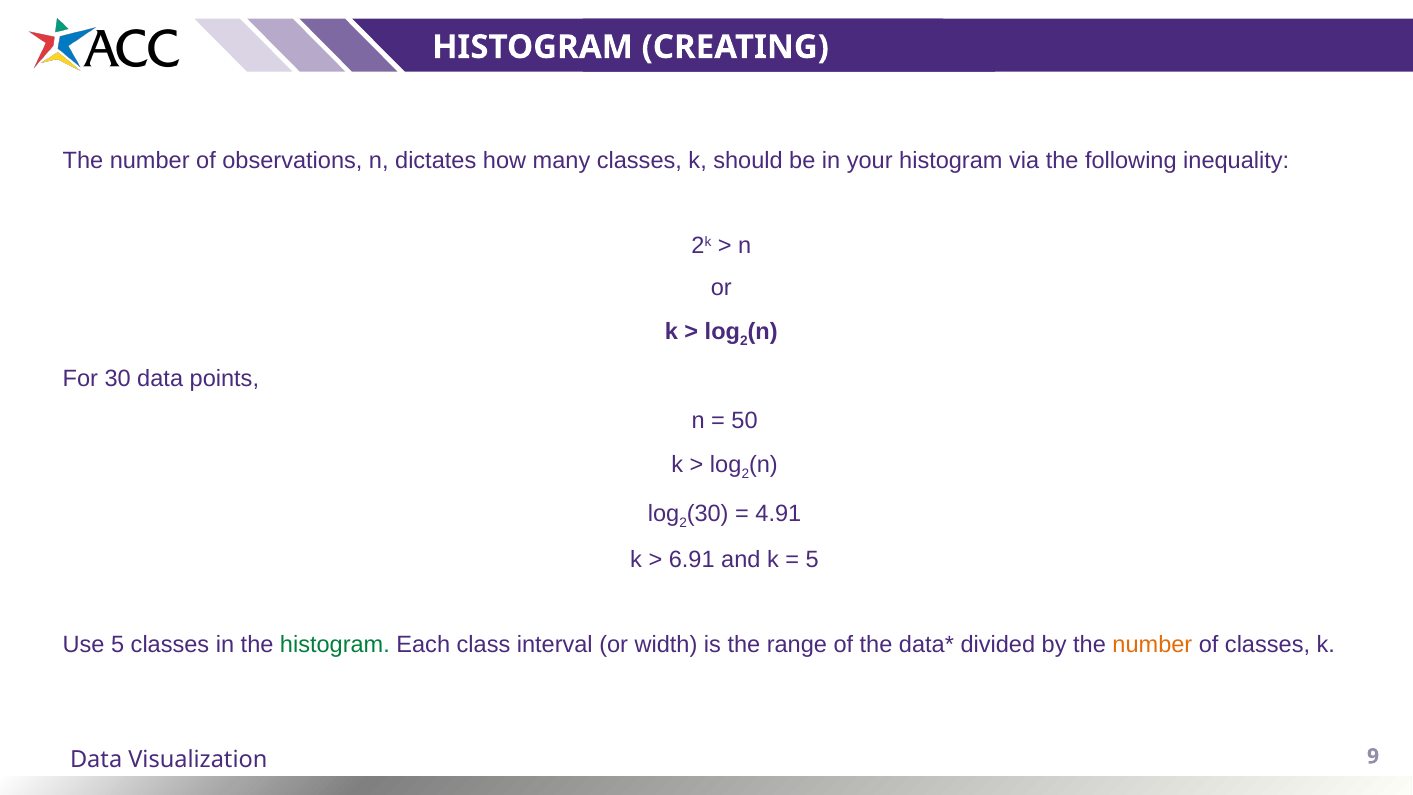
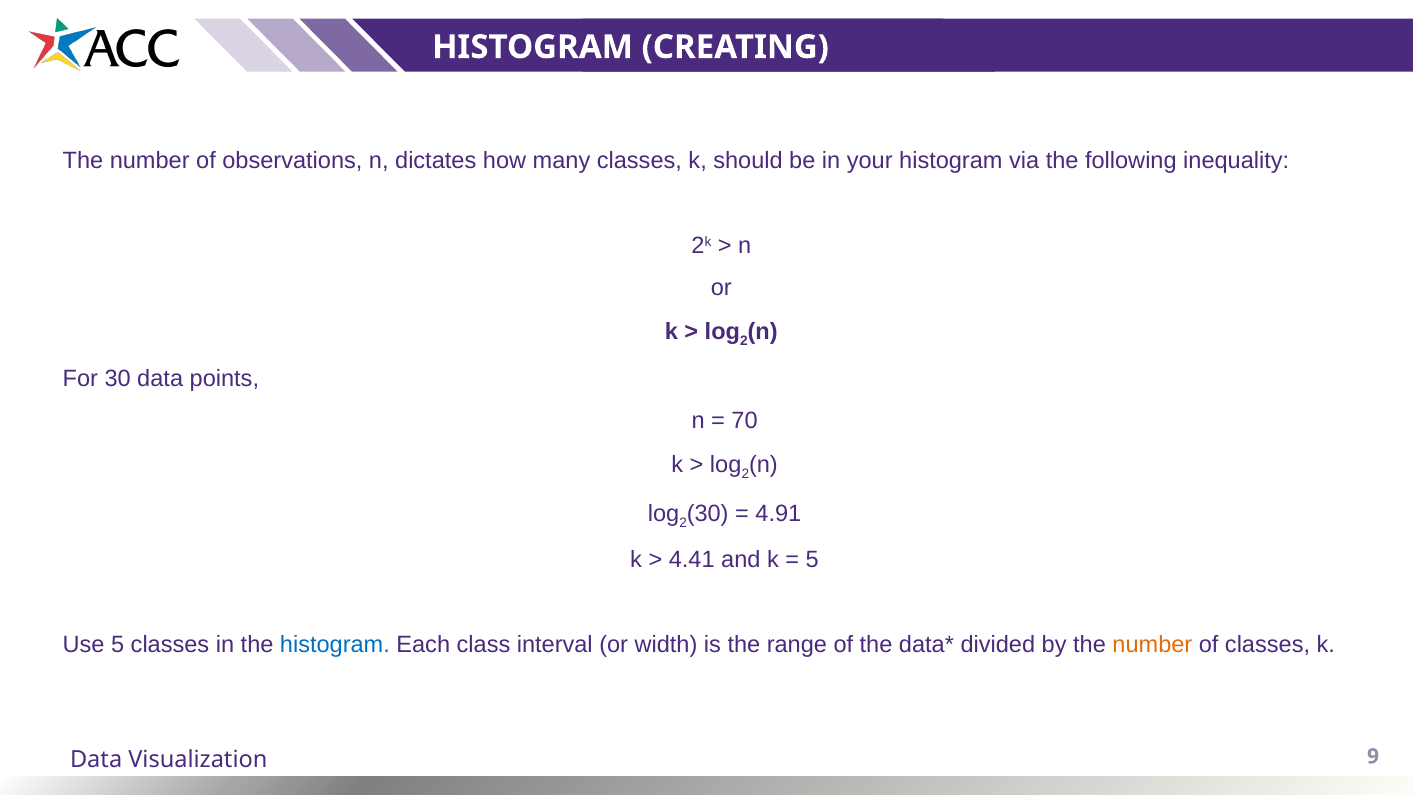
50: 50 -> 70
6.91: 6.91 -> 4.41
histogram at (335, 644) colour: green -> blue
